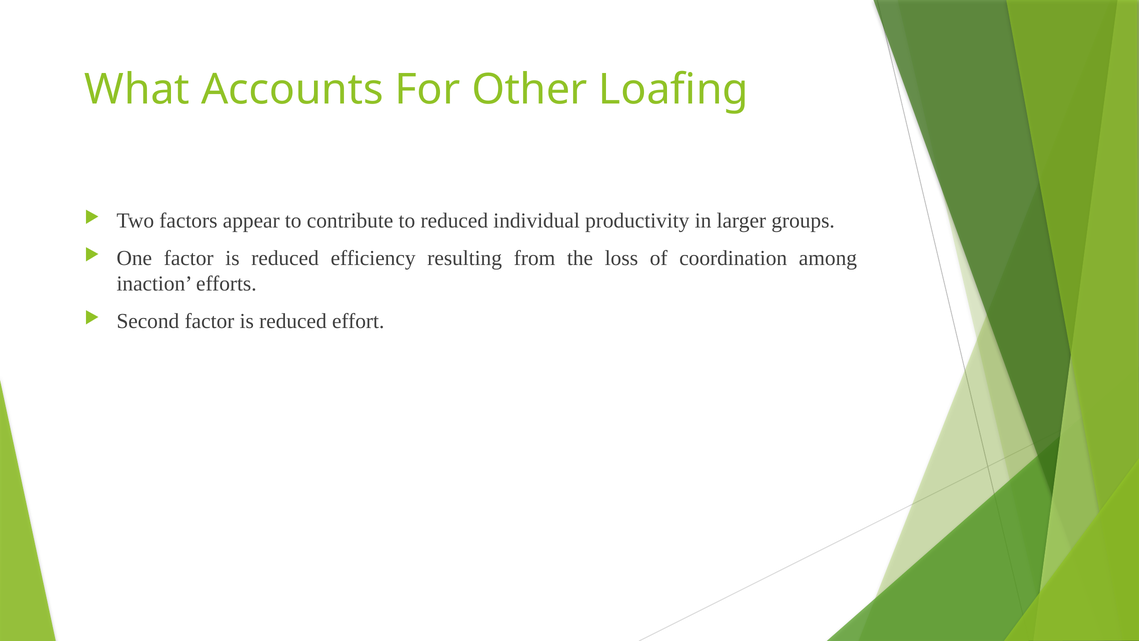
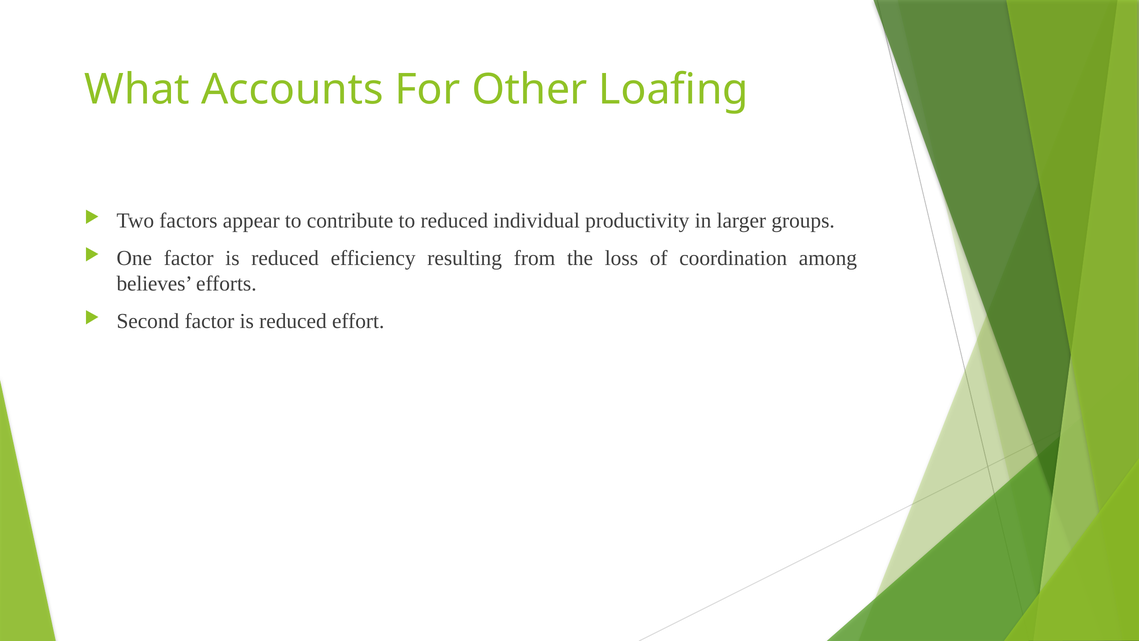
inaction: inaction -> believes
